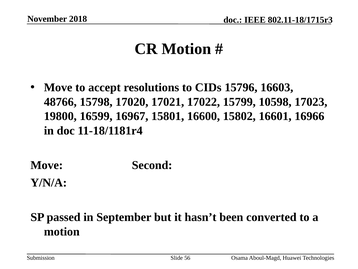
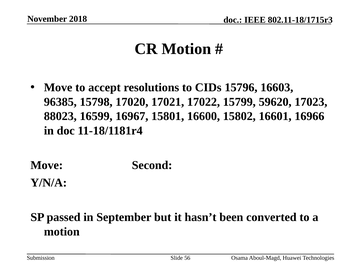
48766: 48766 -> 96385
10598: 10598 -> 59620
19800: 19800 -> 88023
